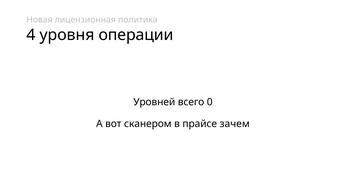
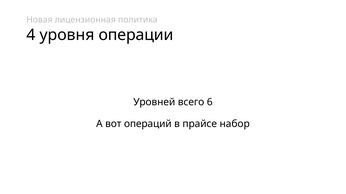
0: 0 -> 6
сканером: сканером -> операций
зачем: зачем -> набор
